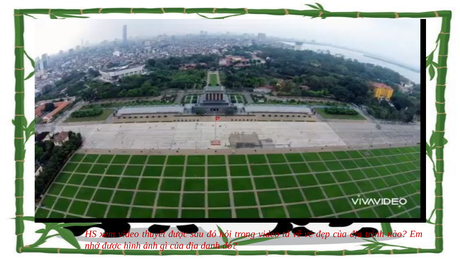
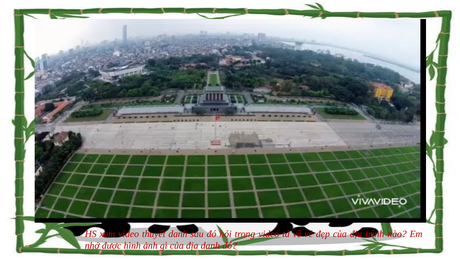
thuyết được: được -> danh
